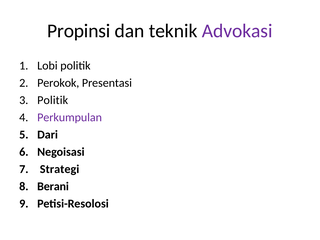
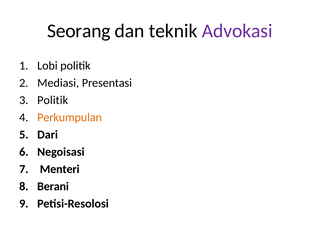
Propinsi: Propinsi -> Seorang
Perokok: Perokok -> Mediasi
Perkumpulan colour: purple -> orange
Strategi: Strategi -> Menteri
